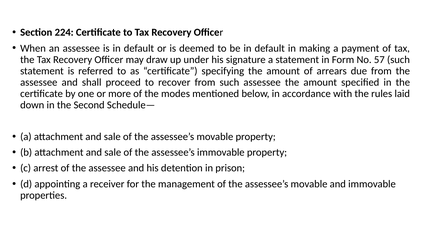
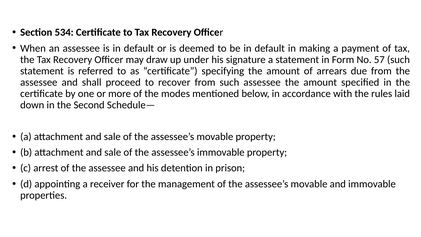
224: 224 -> 534
